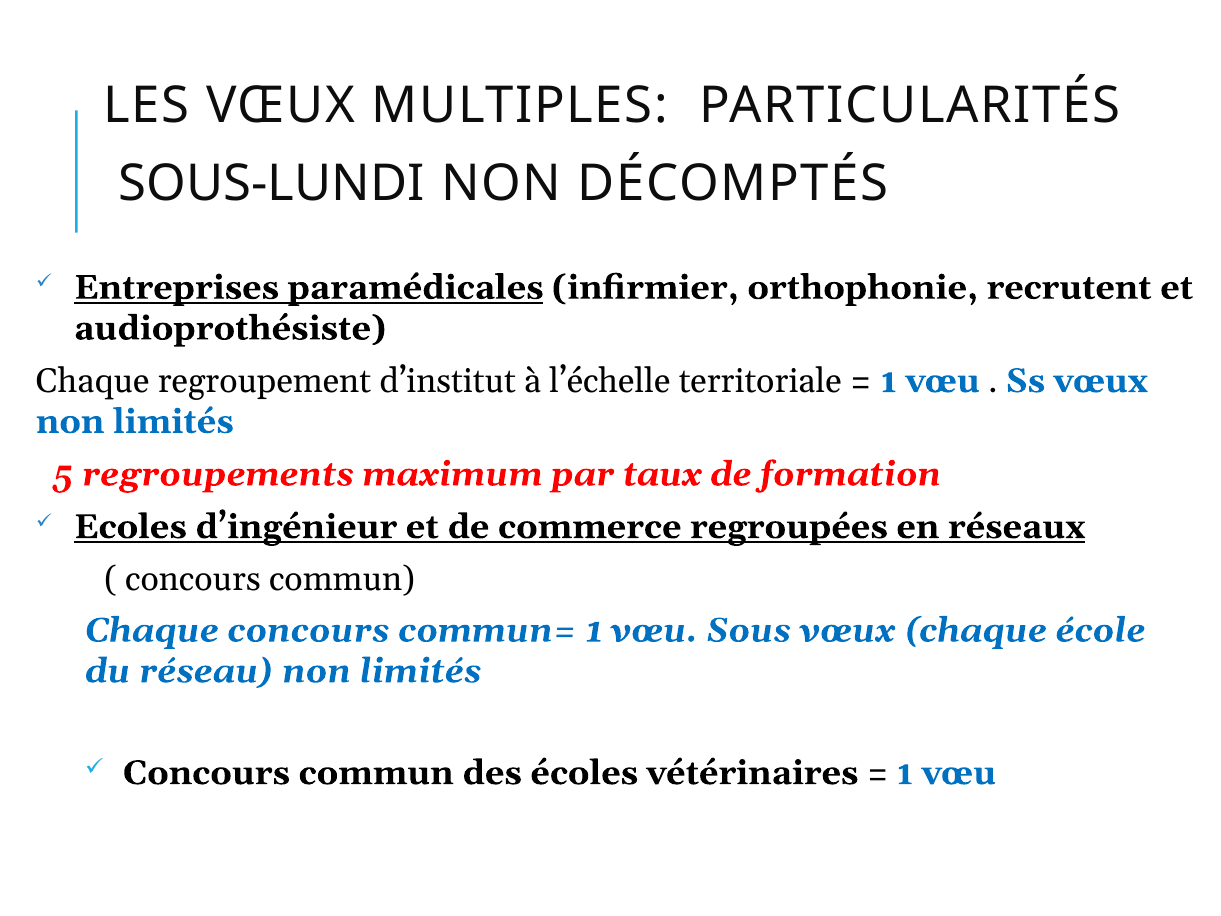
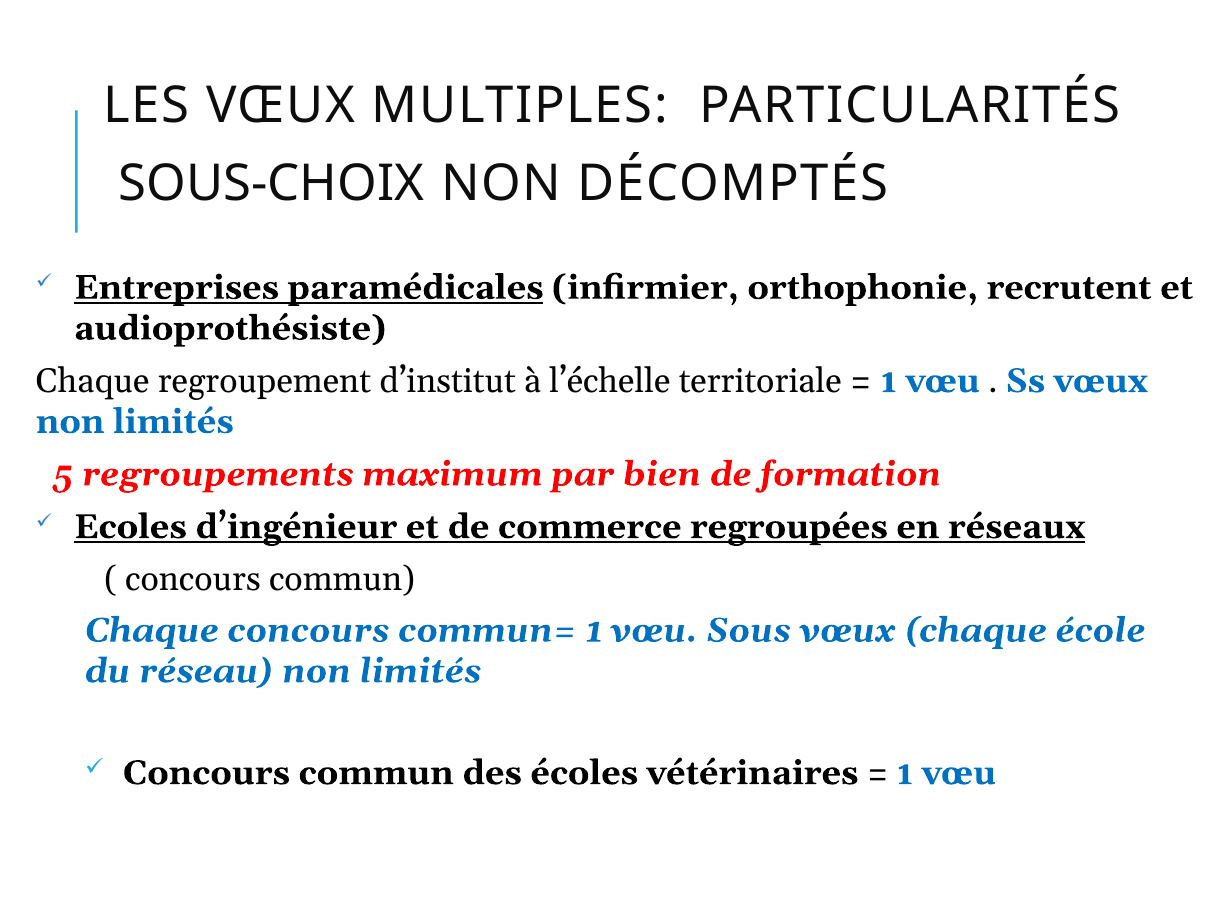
SOUS-LUNDI: SOUS-LUNDI -> SOUS-CHOIX
taux: taux -> bien
